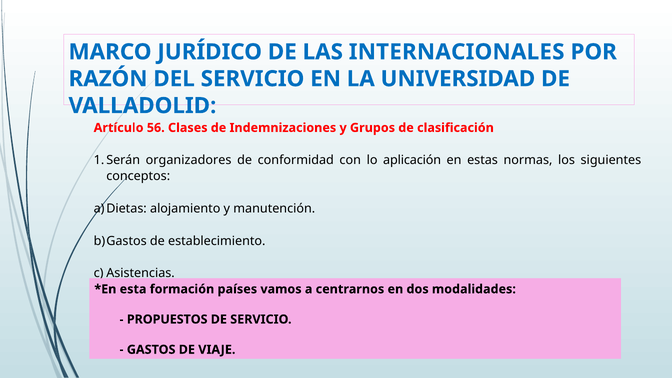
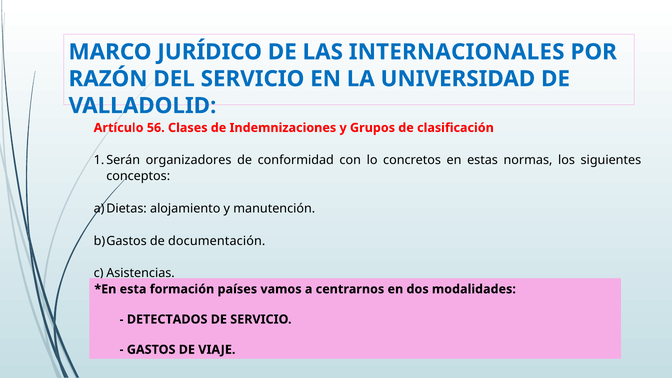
aplicación: aplicación -> concretos
establecimiento: establecimiento -> documentación
PROPUESTOS: PROPUESTOS -> DETECTADOS
